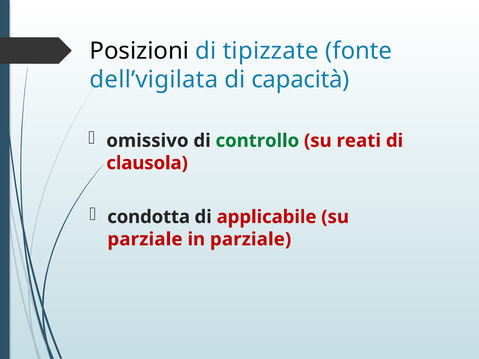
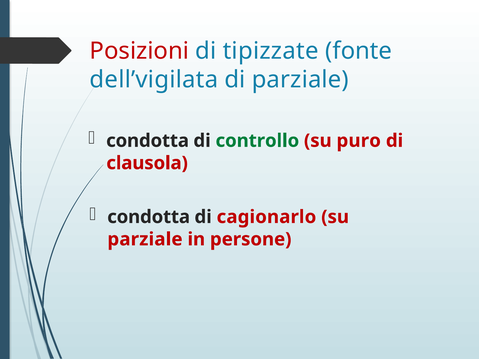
Posizioni colour: black -> red
di capacità: capacità -> parziale
omissivo at (147, 141): omissivo -> condotta
reati: reati -> puro
applicabile: applicabile -> cagionarlo
in parziale: parziale -> persone
